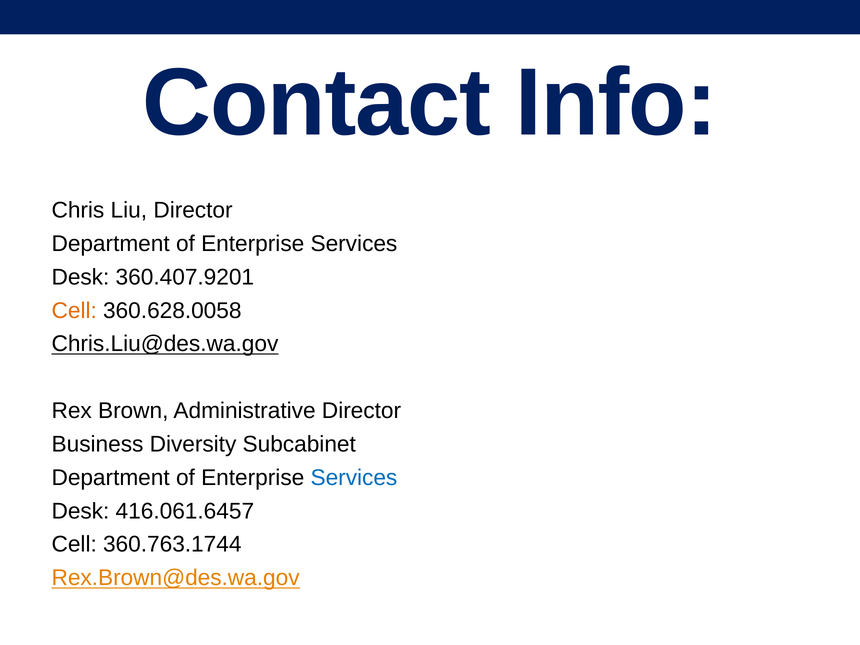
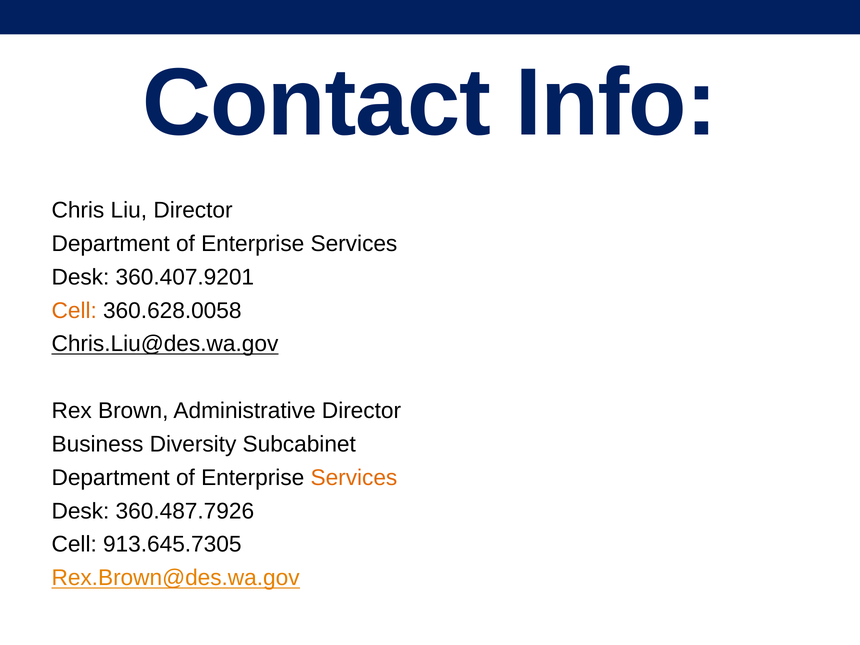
Services at (354, 478) colour: blue -> orange
416.061.6457: 416.061.6457 -> 360.487.7926
360.763.1744: 360.763.1744 -> 913.645.7305
